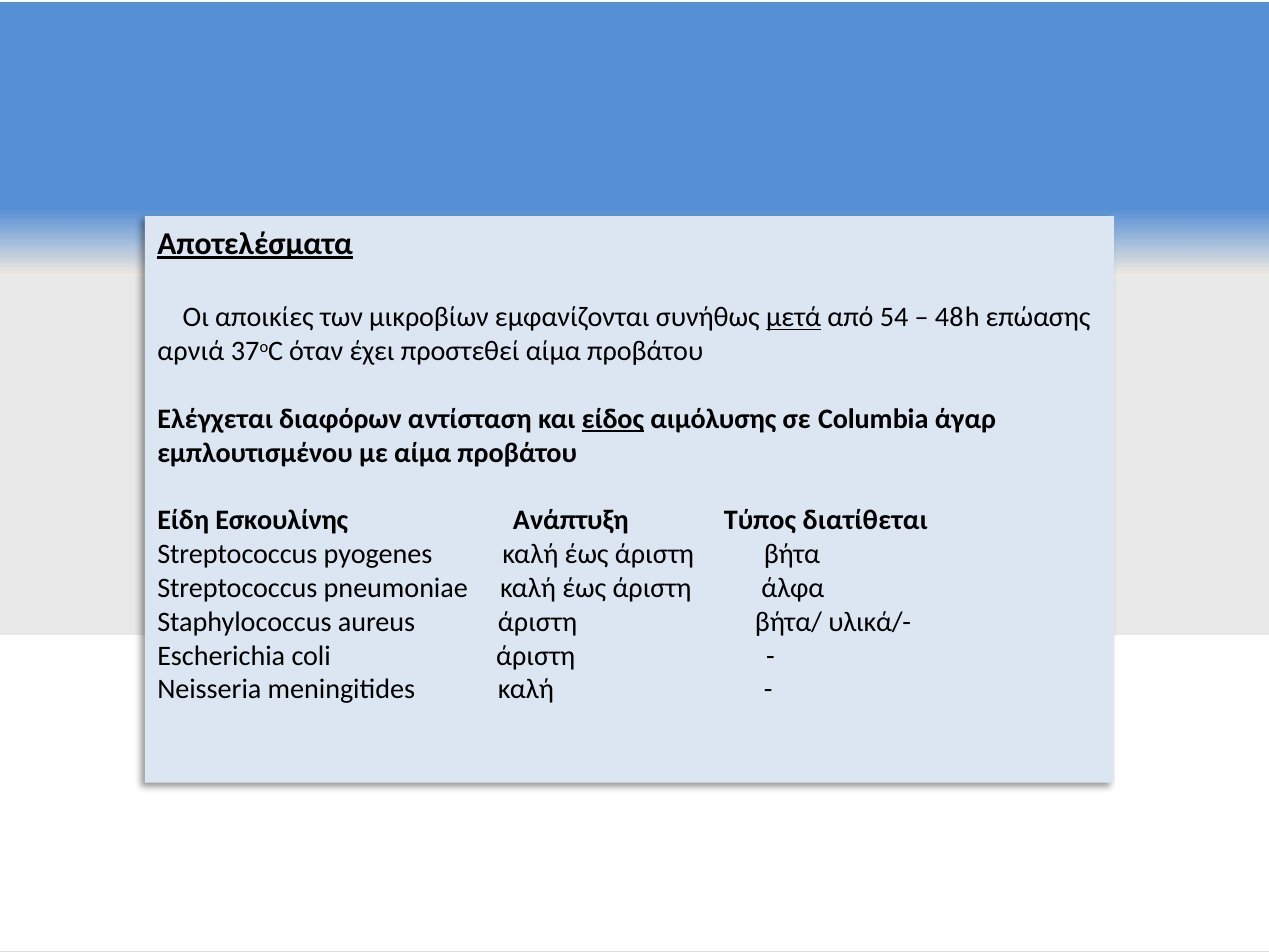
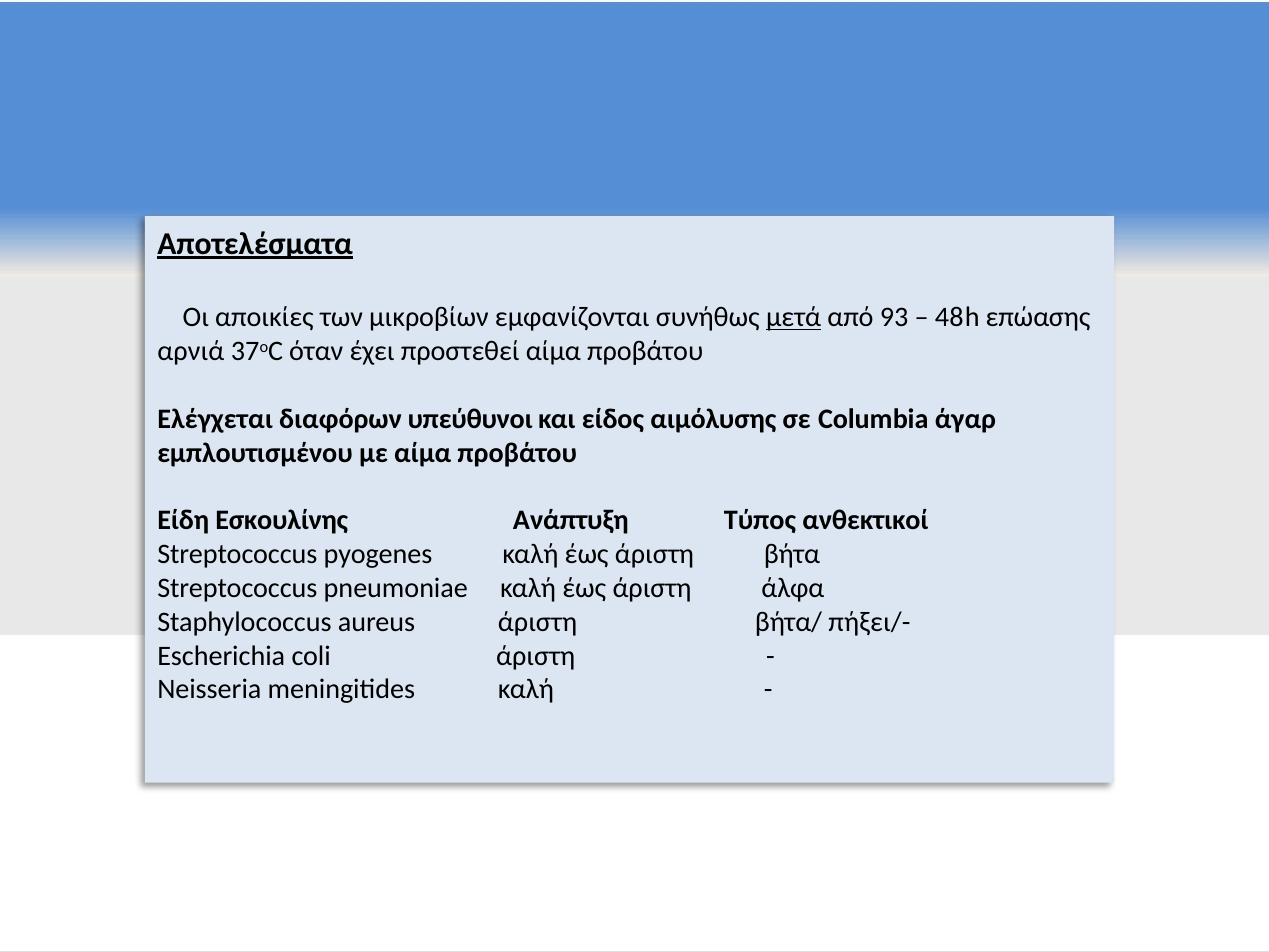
54: 54 -> 93
αντίσταση: αντίσταση -> υπεύθυνοι
είδος underline: present -> none
διατίθεται: διατίθεται -> ανθεκτικοί
υλικά/-: υλικά/- -> πήξει/-
